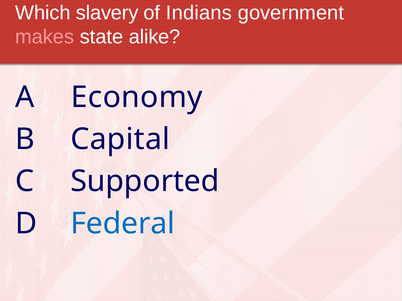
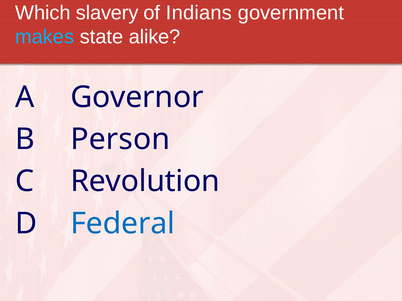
makes colour: pink -> light blue
Economy: Economy -> Governor
Capital: Capital -> Person
Supported: Supported -> Revolution
